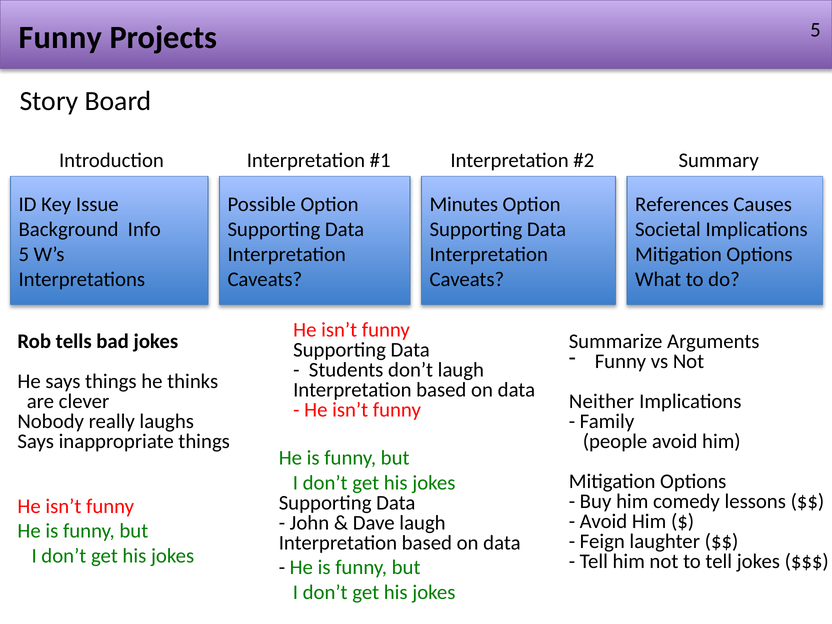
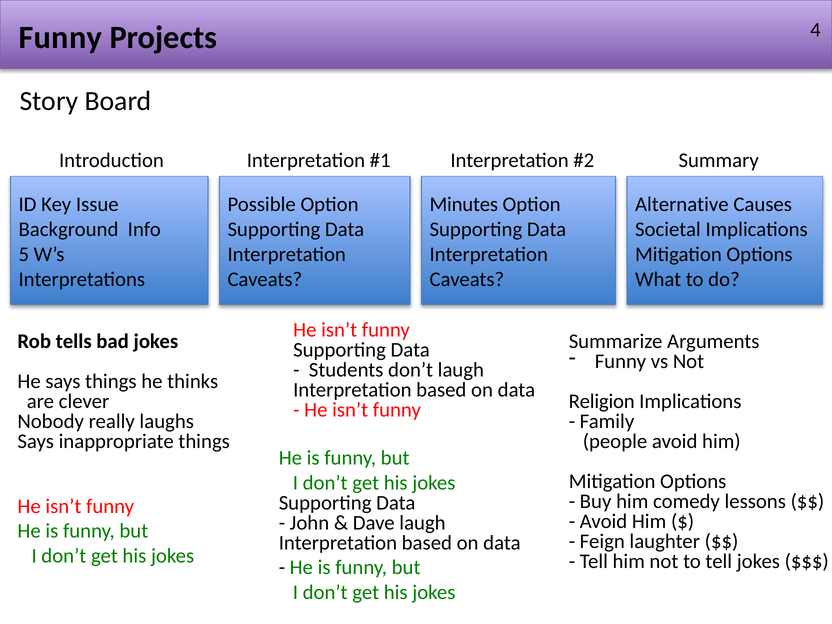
Projects 5: 5 -> 4
References: References -> Alternative
Neither: Neither -> Religion
